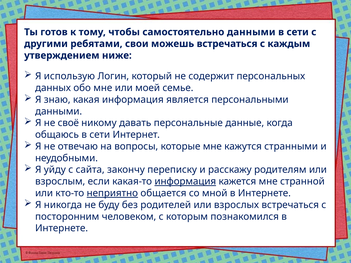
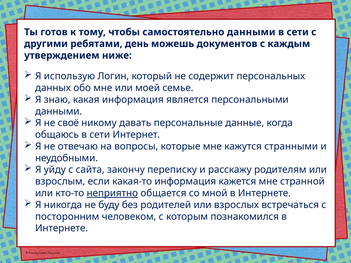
свои: свои -> день
можешь встречаться: встречаться -> документов
информация at (185, 182) underline: present -> none
